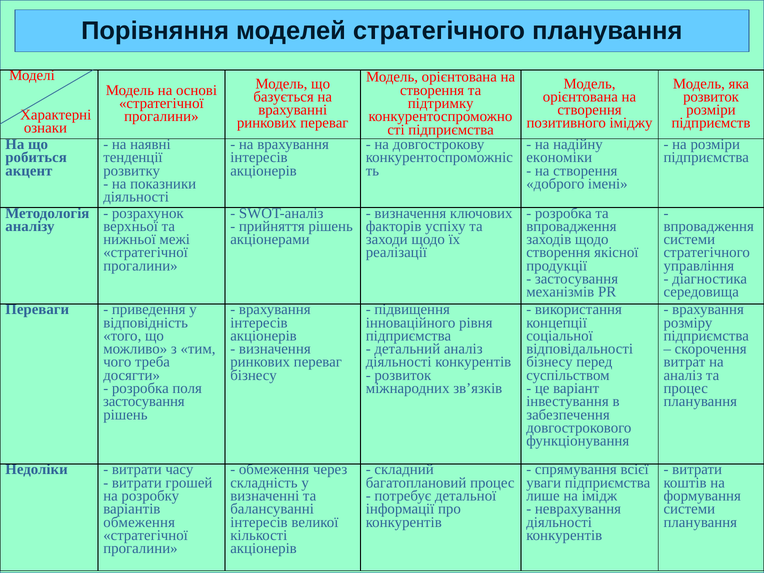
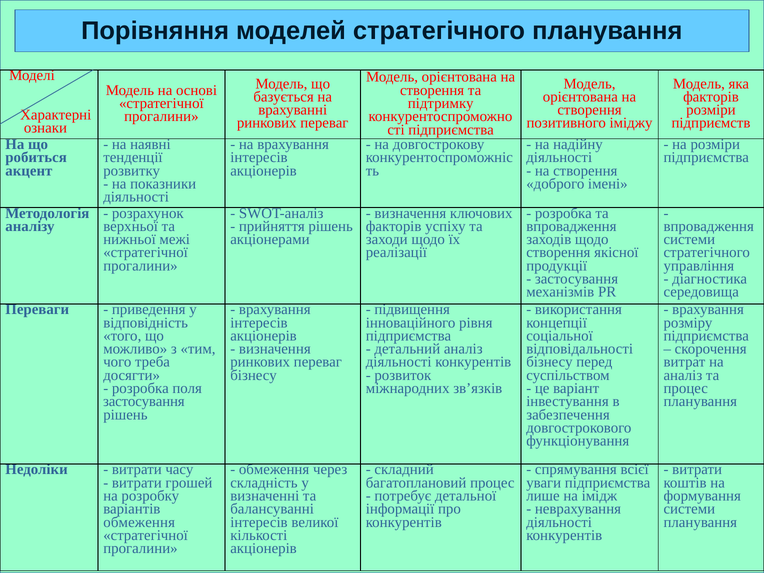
розвиток at (711, 97): розвиток -> факторів
економіки at (559, 157): економіки -> діяльності
